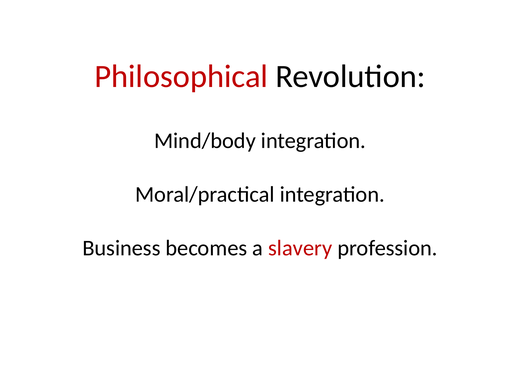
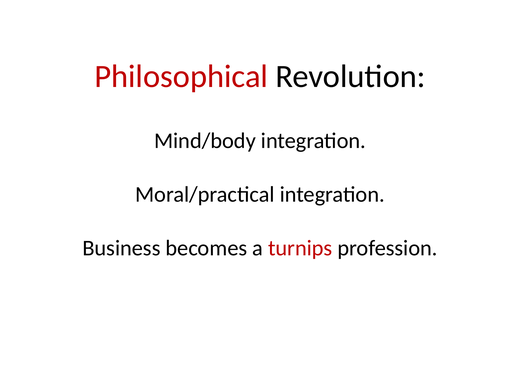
slavery: slavery -> turnips
